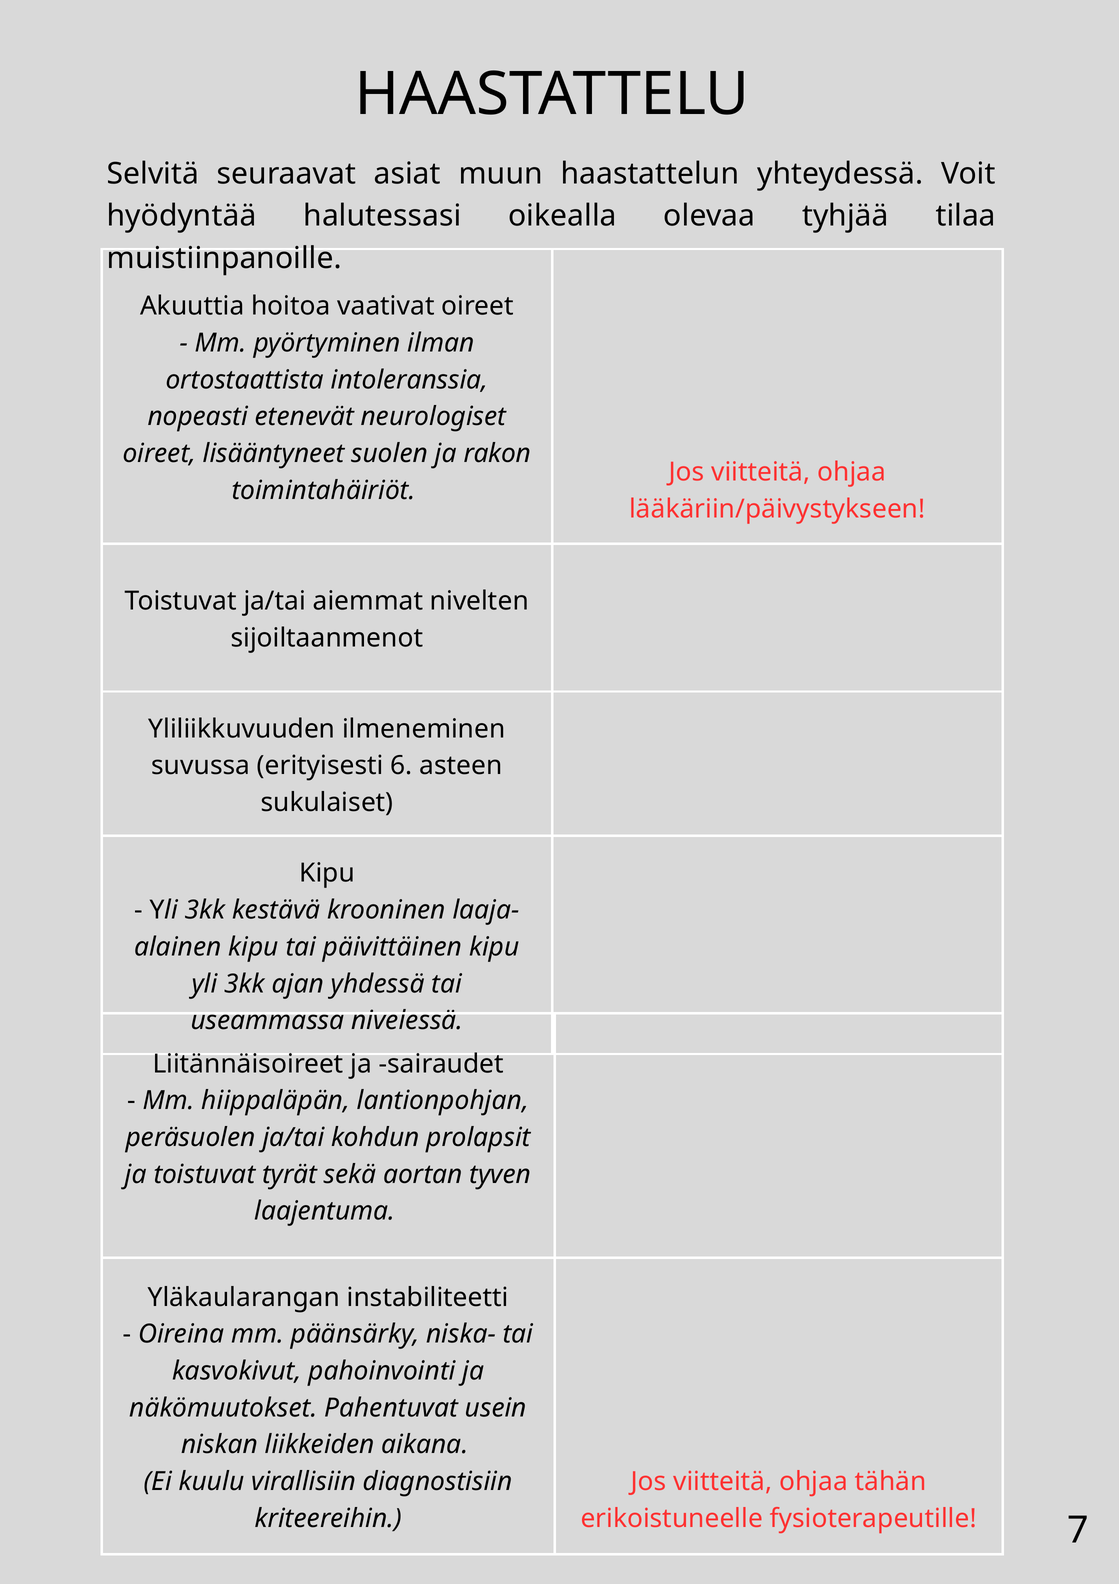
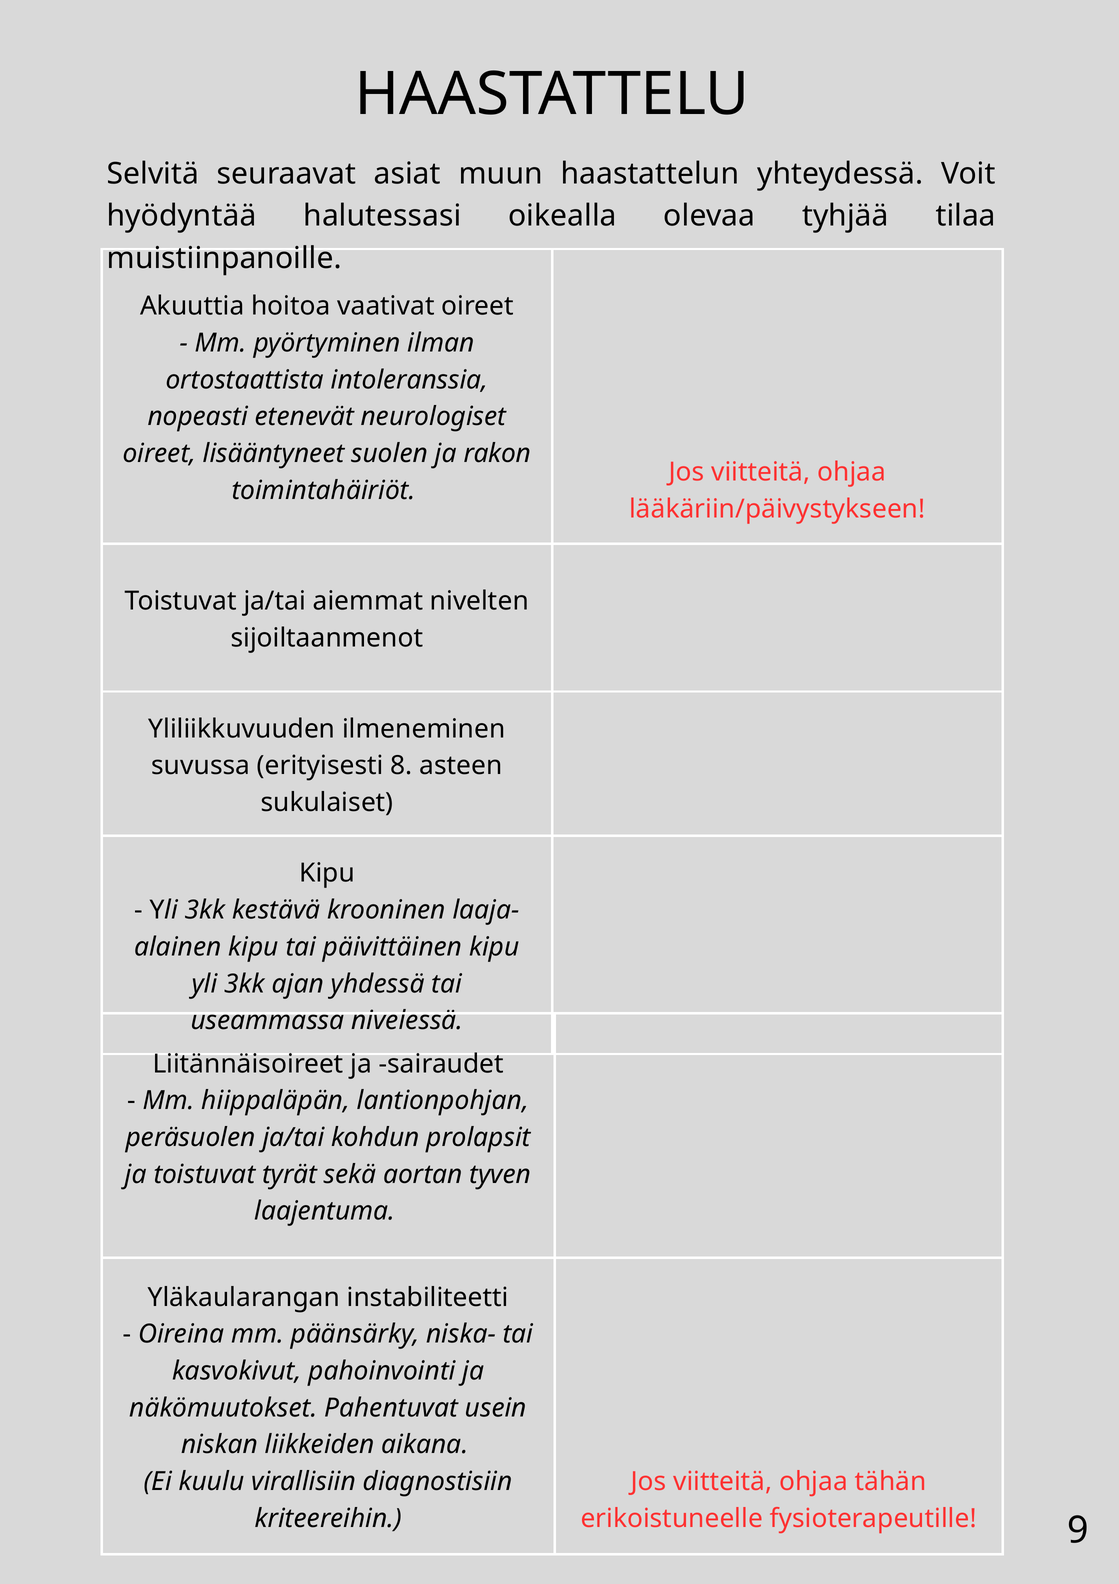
6: 6 -> 8
7: 7 -> 9
